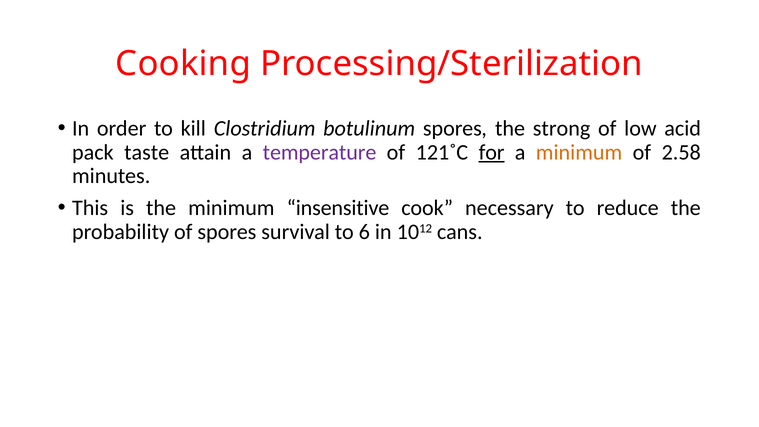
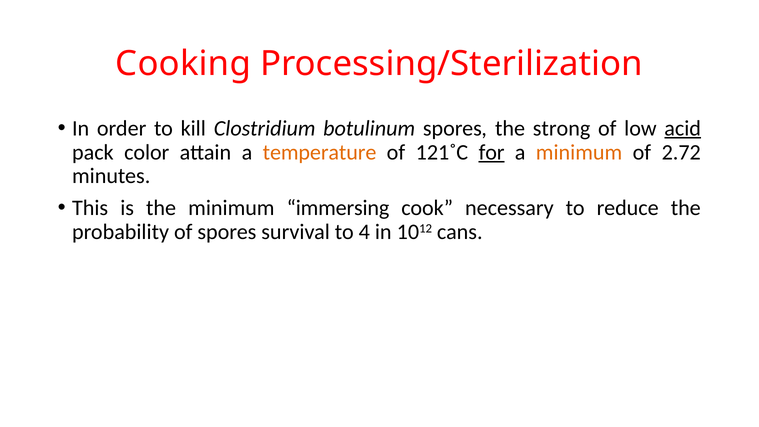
acid underline: none -> present
taste: taste -> color
temperature colour: purple -> orange
2.58: 2.58 -> 2.72
insensitive: insensitive -> immersing
6: 6 -> 4
